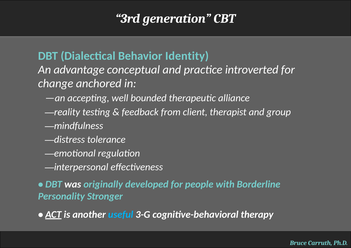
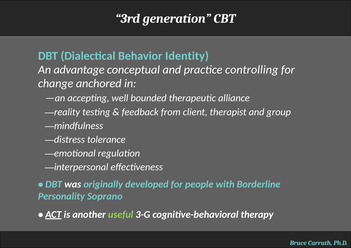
introverted: introverted -> controlling
Stronger: Stronger -> Soprano
useful colour: light blue -> light green
